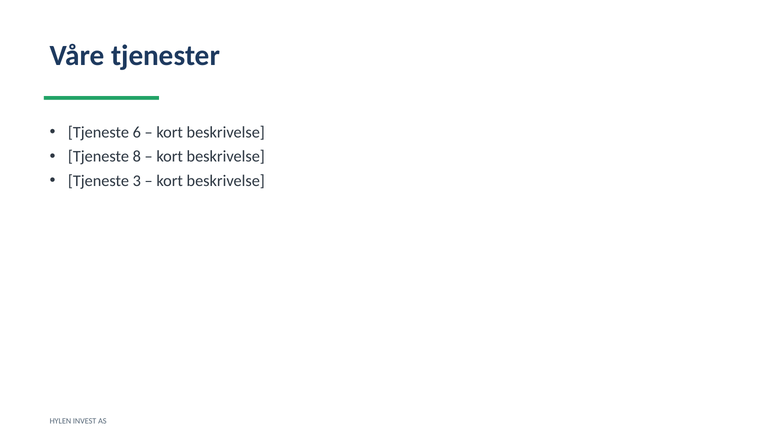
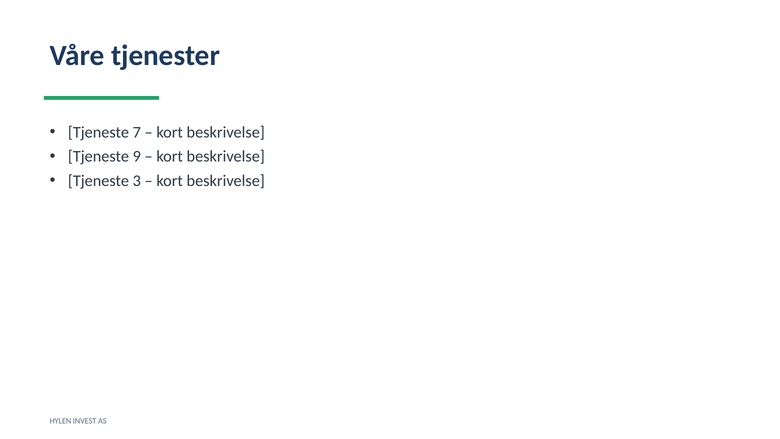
6: 6 -> 7
8: 8 -> 9
